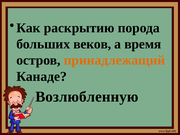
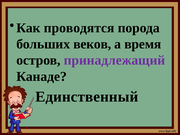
раскрытию: раскрытию -> проводятся
принадлежащий colour: orange -> purple
Возлюбленную: Возлюбленную -> Единственный
